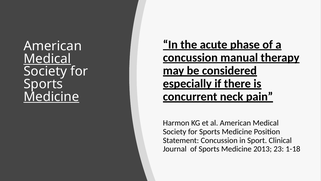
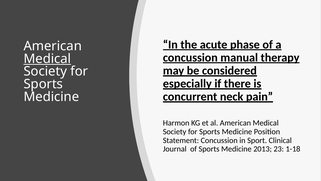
Medicine at (51, 97) underline: present -> none
